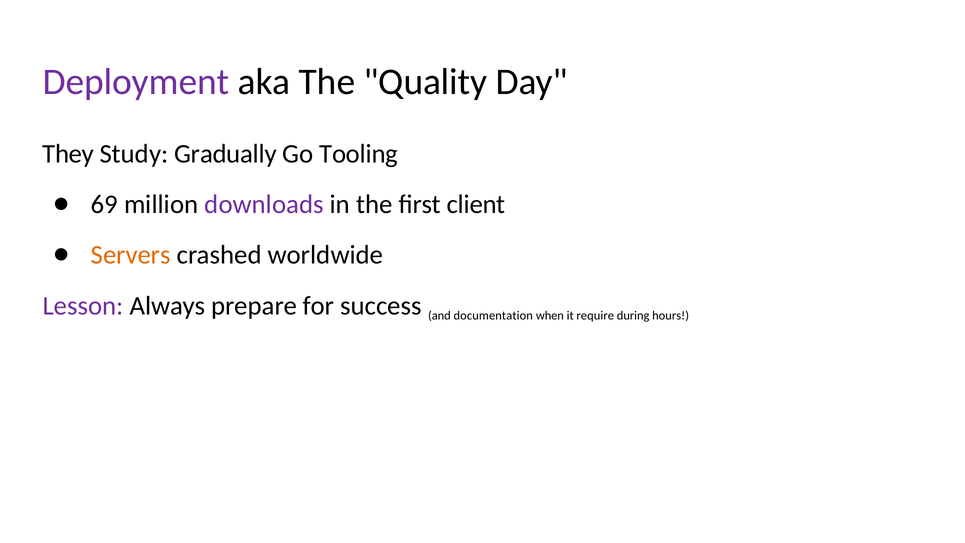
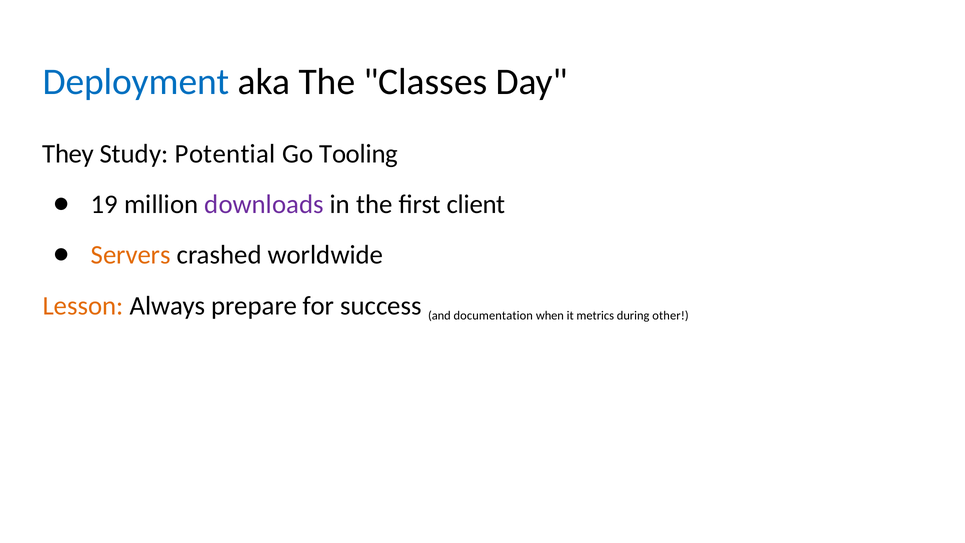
Deployment colour: purple -> blue
Quality: Quality -> Classes
Gradually: Gradually -> Potential
69: 69 -> 19
Lesson colour: purple -> orange
require: require -> metrics
hours: hours -> other
